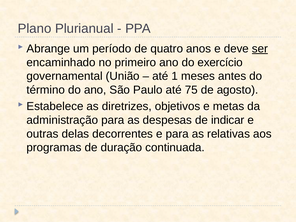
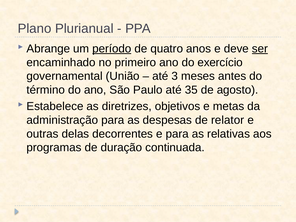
período underline: none -> present
1: 1 -> 3
75: 75 -> 35
indicar: indicar -> relator
